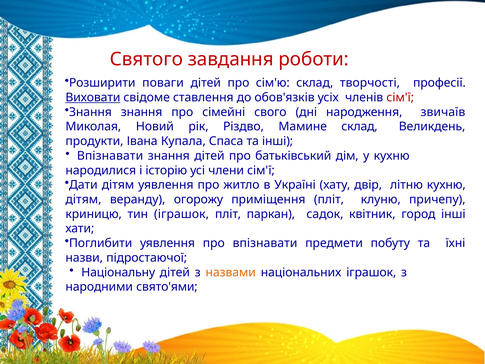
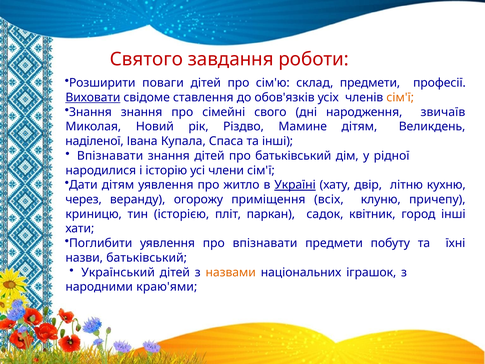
склад творчості: творчості -> предмети
сім'ї at (400, 97) colour: red -> orange
Мамине склад: склад -> дітям
продукти: продукти -> наділеної
у кухню: кухню -> рідної
Україні underline: none -> present
дітям at (83, 199): дітям -> через
приміщення пліт: пліт -> всіх
тин іграшок: іграшок -> історією
назви підростаючої: підростаючої -> батьківський
Національну: Національну -> Український
свято'ями: свято'ями -> краю'ями
